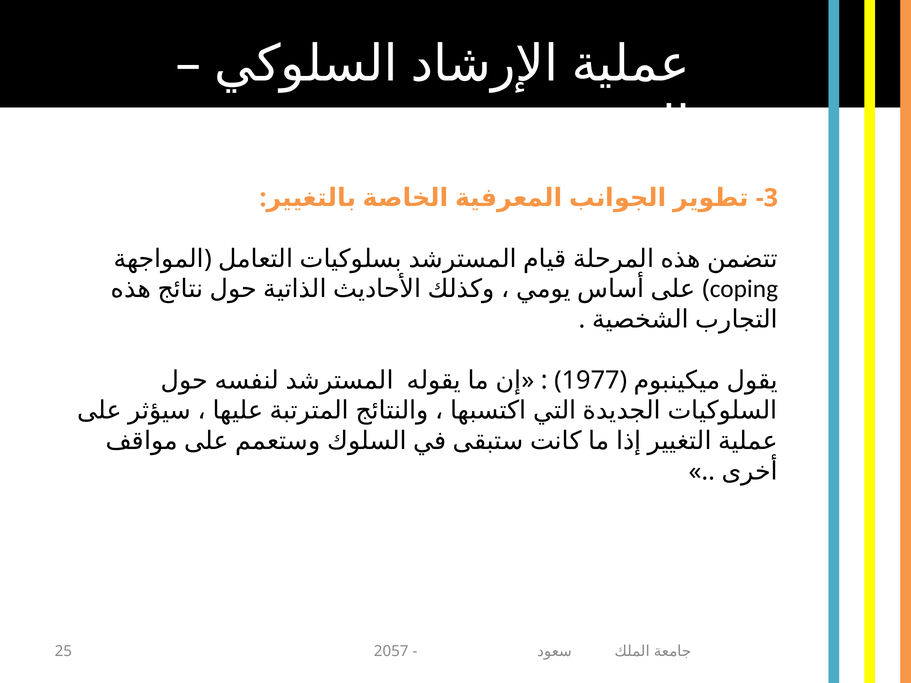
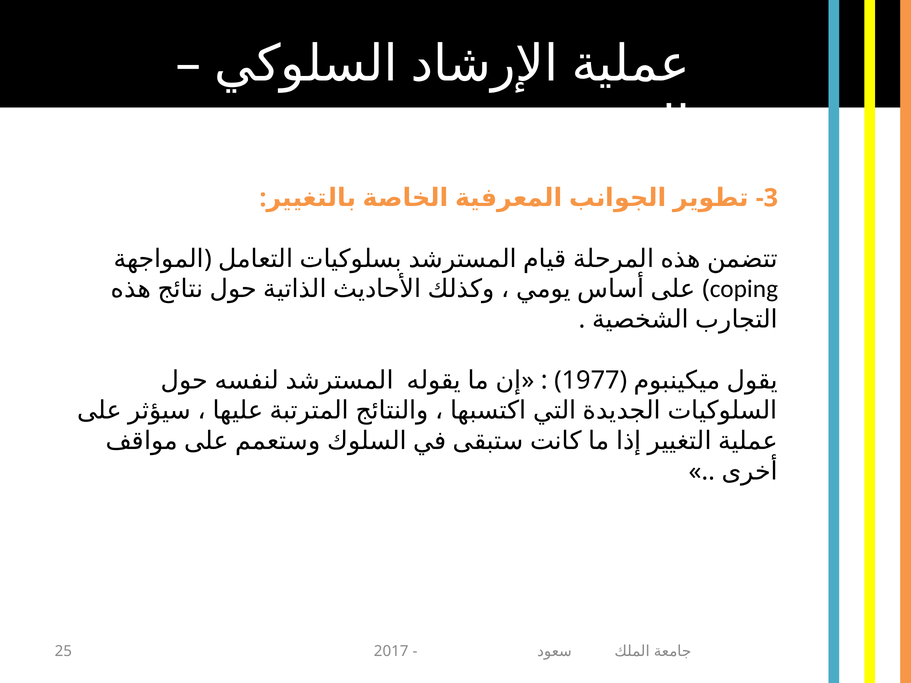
2057: 2057 -> 2017
